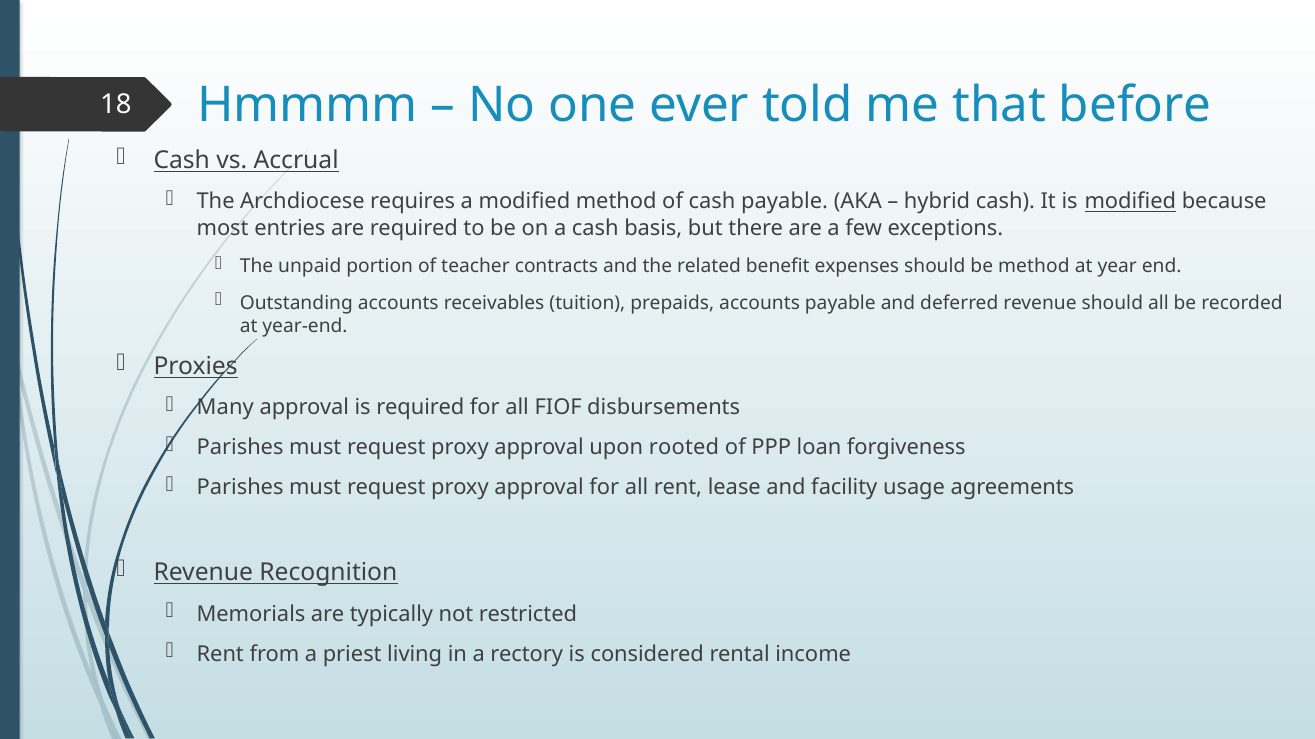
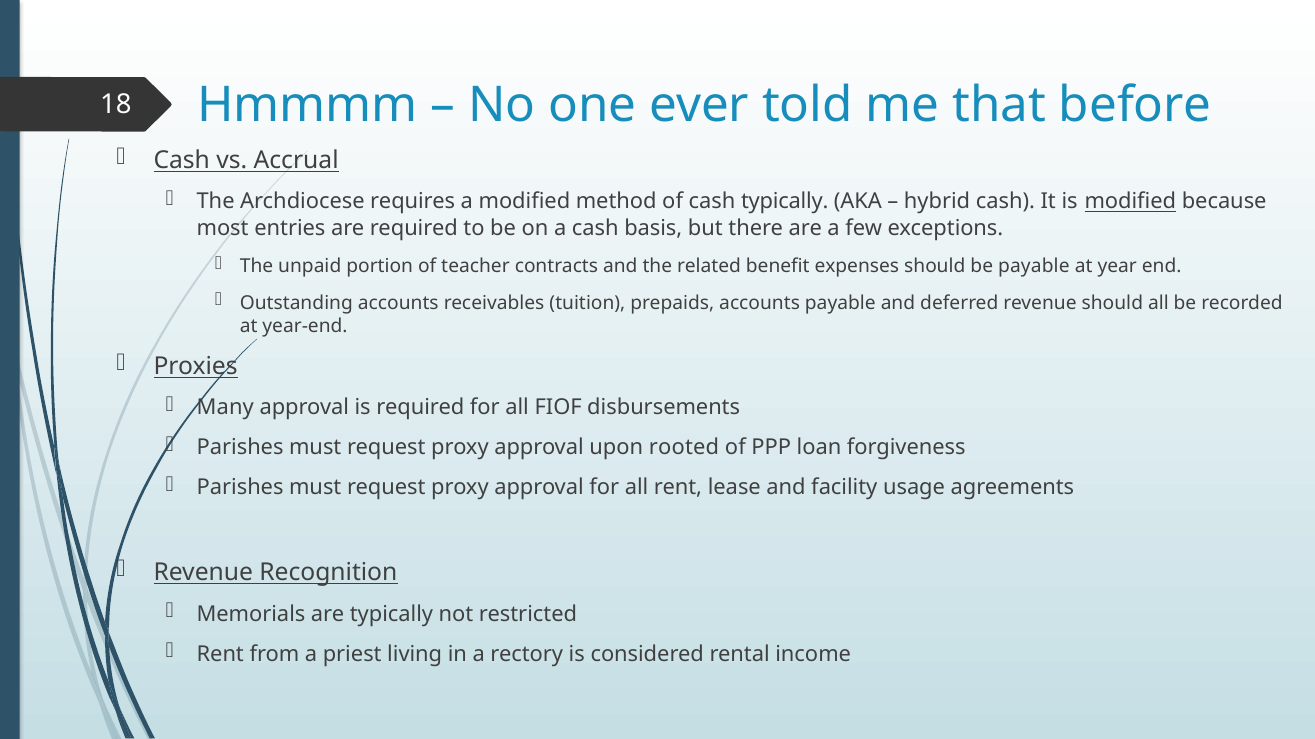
cash payable: payable -> typically
be method: method -> payable
